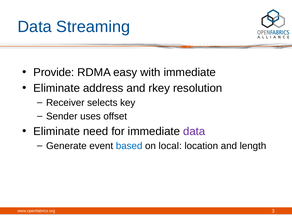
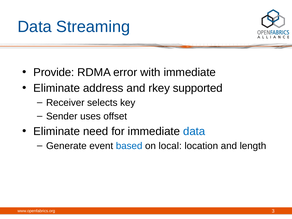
easy: easy -> error
resolution: resolution -> supported
data at (194, 131) colour: purple -> blue
